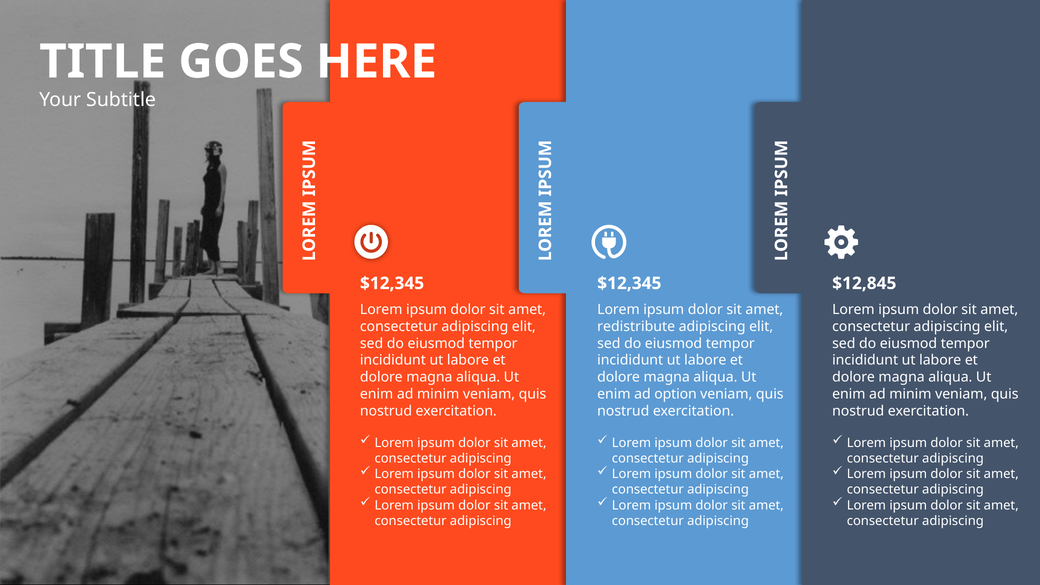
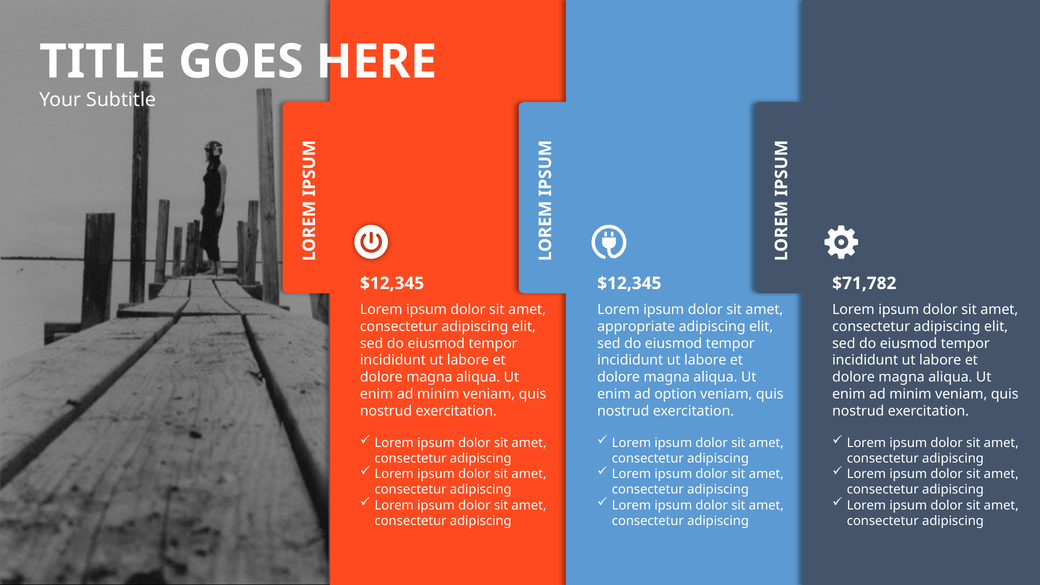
$12,845: $12,845 -> $71,782
redistribute: redistribute -> appropriate
